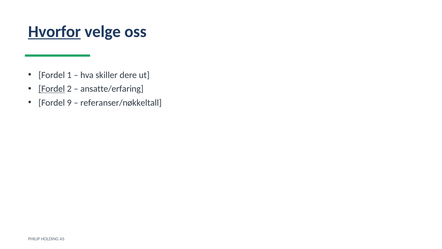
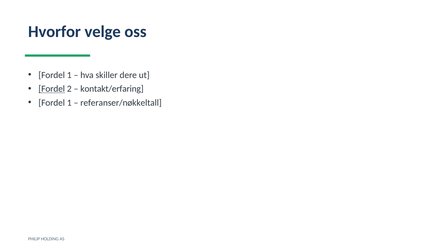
Hvorfor underline: present -> none
ansatte/erfaring: ansatte/erfaring -> kontakt/erfaring
9 at (69, 103): 9 -> 1
